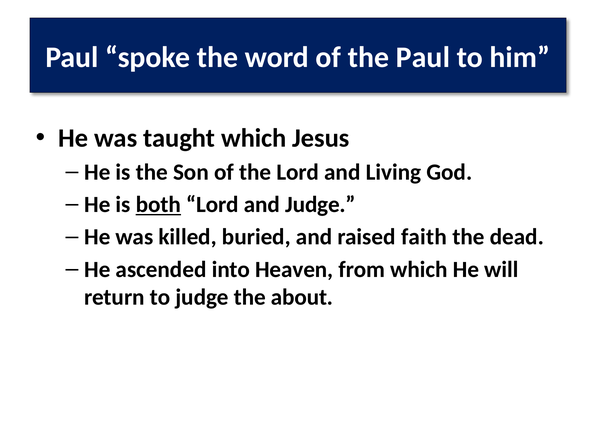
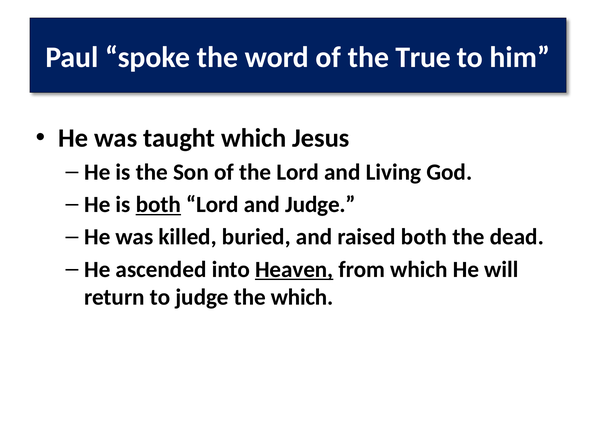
the Paul: Paul -> True
raised faith: faith -> both
Heaven underline: none -> present
the about: about -> which
